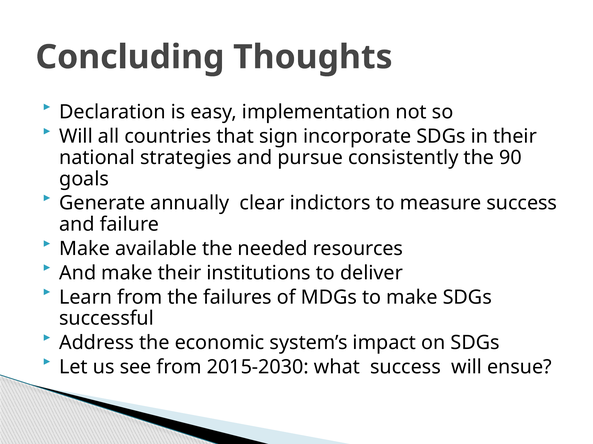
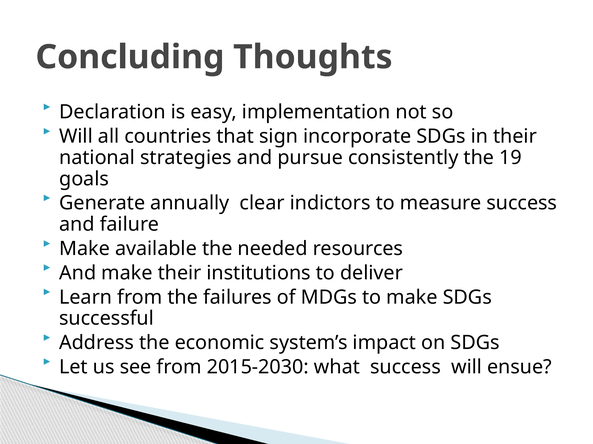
90: 90 -> 19
